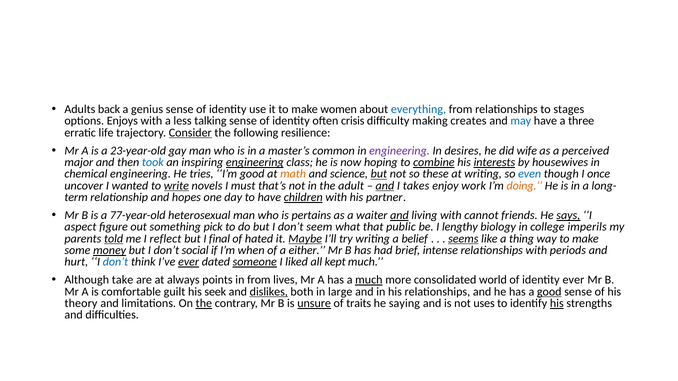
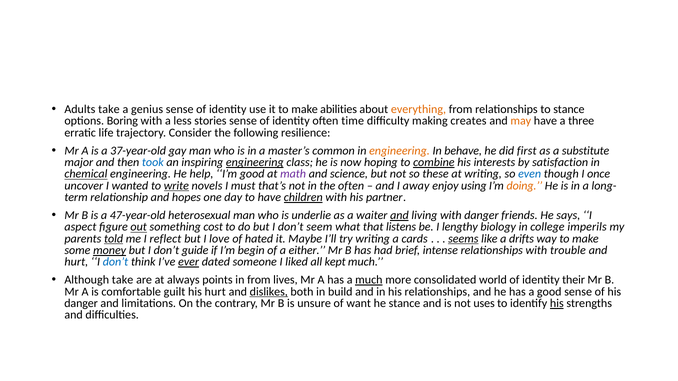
Adults back: back -> take
women: women -> abilities
everything colour: blue -> orange
to stages: stages -> stance
Enjoys: Enjoys -> Boring
talking: talking -> stories
crisis: crisis -> time
may colour: blue -> orange
Consider underline: present -> none
23-year-old: 23-year-old -> 37-year-old
engineering at (400, 151) colour: purple -> orange
desires: desires -> behave
wife: wife -> first
perceived: perceived -> substitute
interests underline: present -> none
housewives: housewives -> satisfaction
chemical underline: none -> present
tries: tries -> help
math colour: orange -> purple
but at (379, 174) underline: present -> none
the adult: adult -> often
and at (385, 186) underline: present -> none
takes: takes -> away
work: work -> using
77-year-old: 77-year-old -> 47-year-old
pertains: pertains -> underlie
with cannot: cannot -> danger
says underline: present -> none
out underline: none -> present
pick: pick -> cost
public: public -> listens
final: final -> love
Maybe underline: present -> none
belief: belief -> cards
thing: thing -> drifts
social: social -> guide
when: when -> begin
periods: periods -> trouble
someone underline: present -> none
identity ever: ever -> their
his seek: seek -> hurt
large: large -> build
good at (549, 292) underline: present -> none
theory at (81, 304): theory -> danger
the at (204, 304) underline: present -> none
unsure underline: present -> none
traits: traits -> want
he saying: saying -> stance
